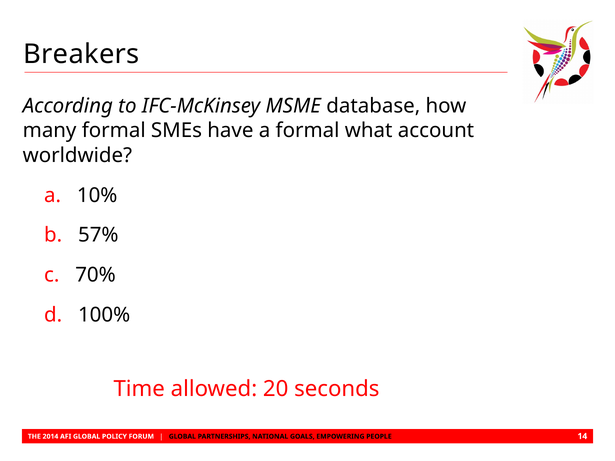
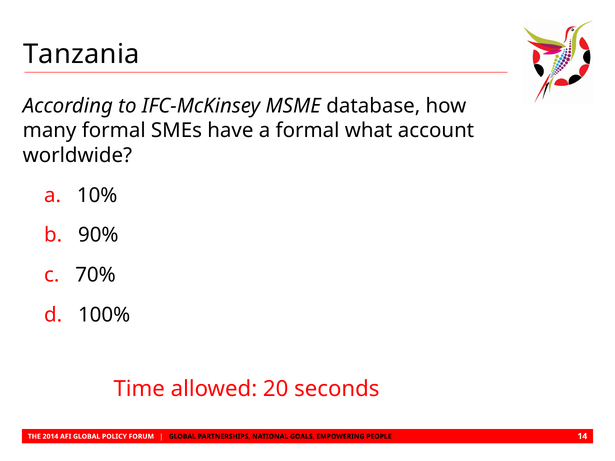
Breakers: Breakers -> Tanzania
57%: 57% -> 90%
